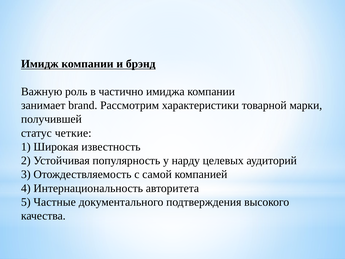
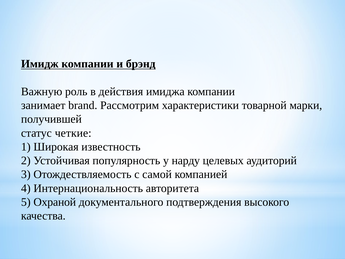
частично: частично -> действия
Частные: Частные -> Охраной
